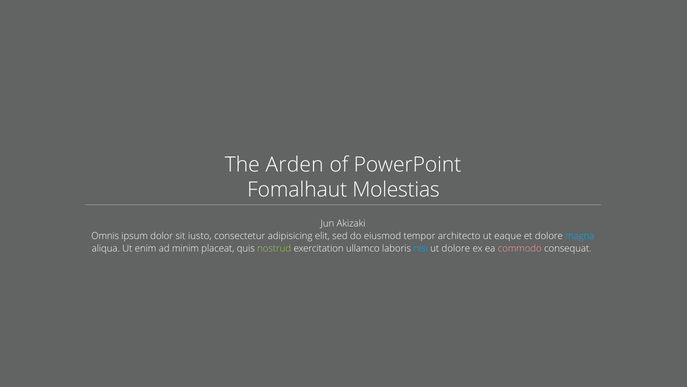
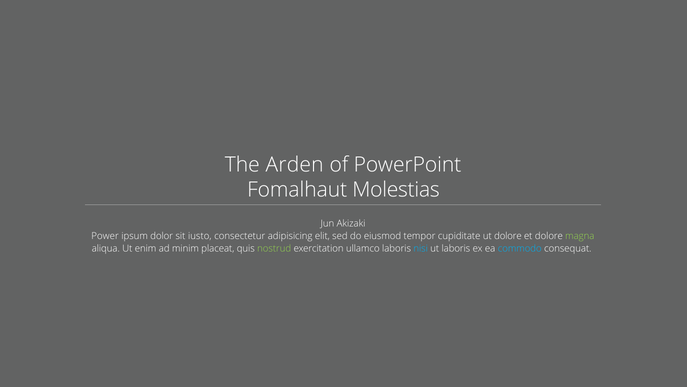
Omnis: Omnis -> Power
architecto: architecto -> cupiditate
ut eaque: eaque -> dolore
magna colour: light blue -> light green
ut dolore: dolore -> laboris
commodo colour: pink -> light blue
